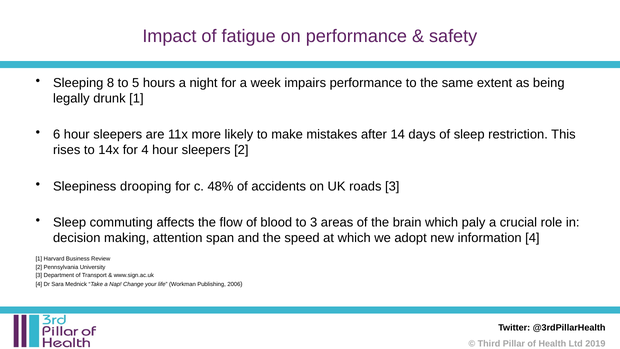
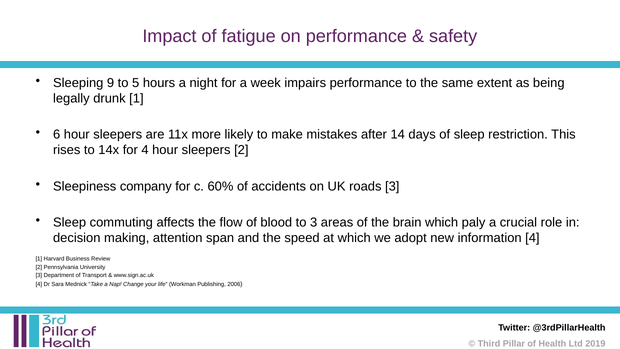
8: 8 -> 9
drooping: drooping -> company
48%: 48% -> 60%
